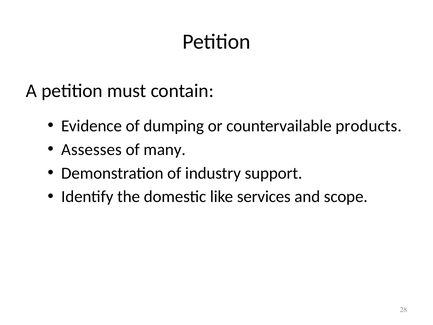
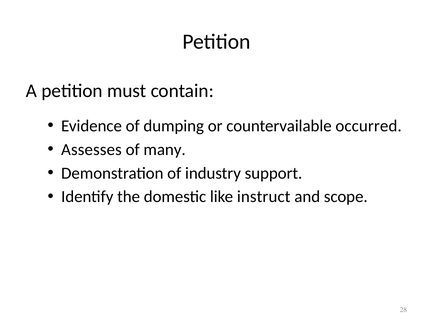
products: products -> occurred
services: services -> instruct
